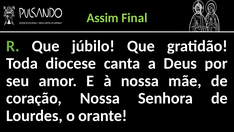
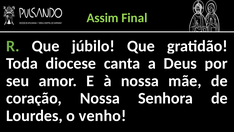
orante: orante -> venho
